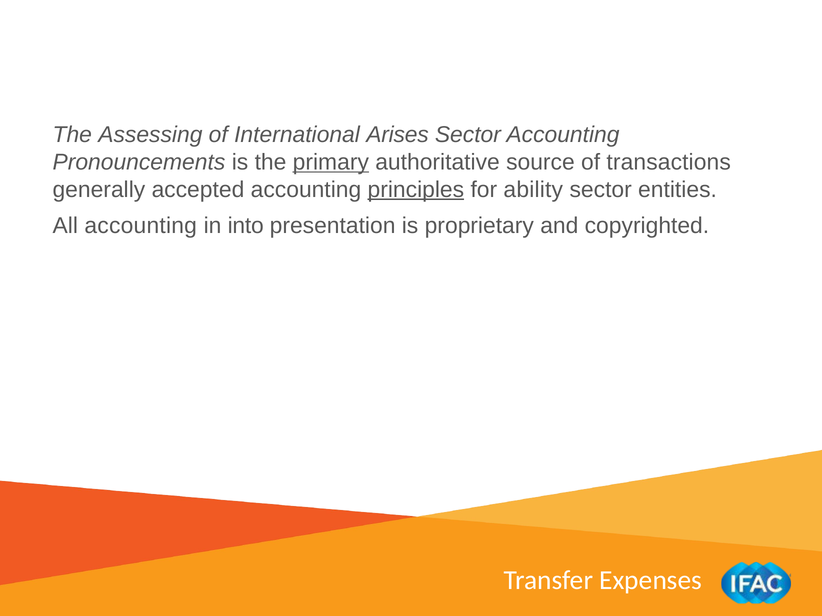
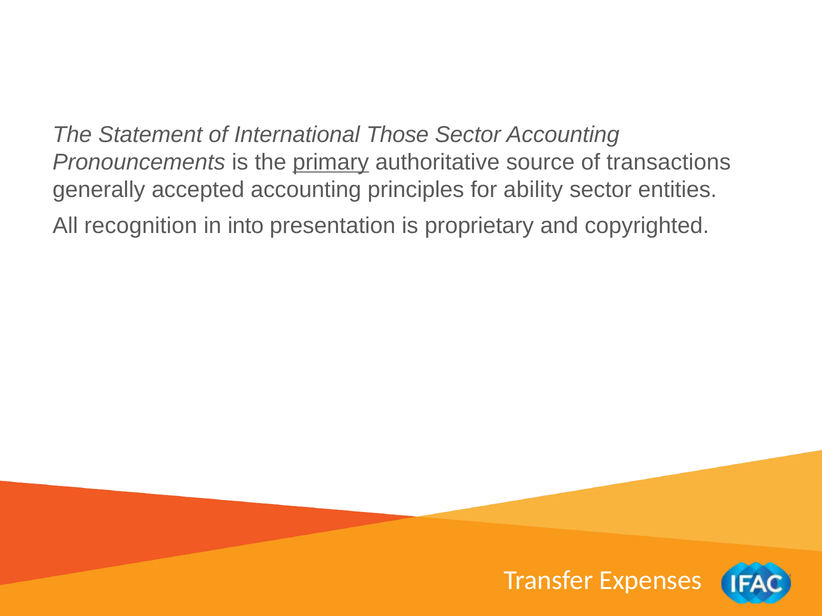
Assessing: Assessing -> Statement
Arises: Arises -> Those
principles underline: present -> none
All accounting: accounting -> recognition
